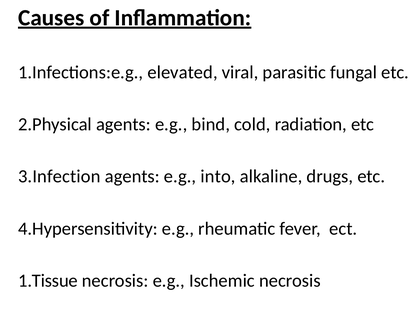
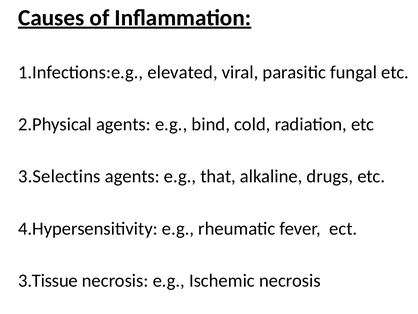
3.Infection: 3.Infection -> 3.Selectins
into: into -> that
1.Tissue: 1.Tissue -> 3.Tissue
